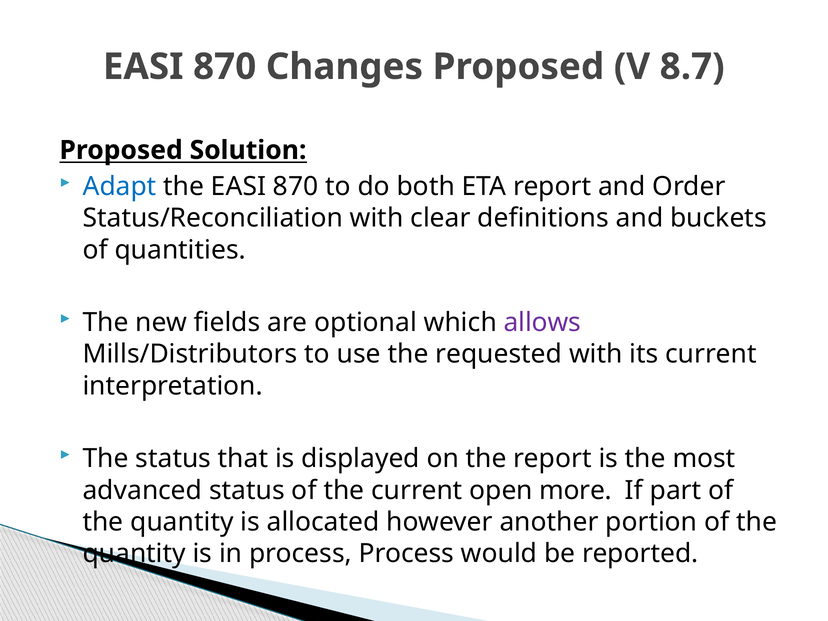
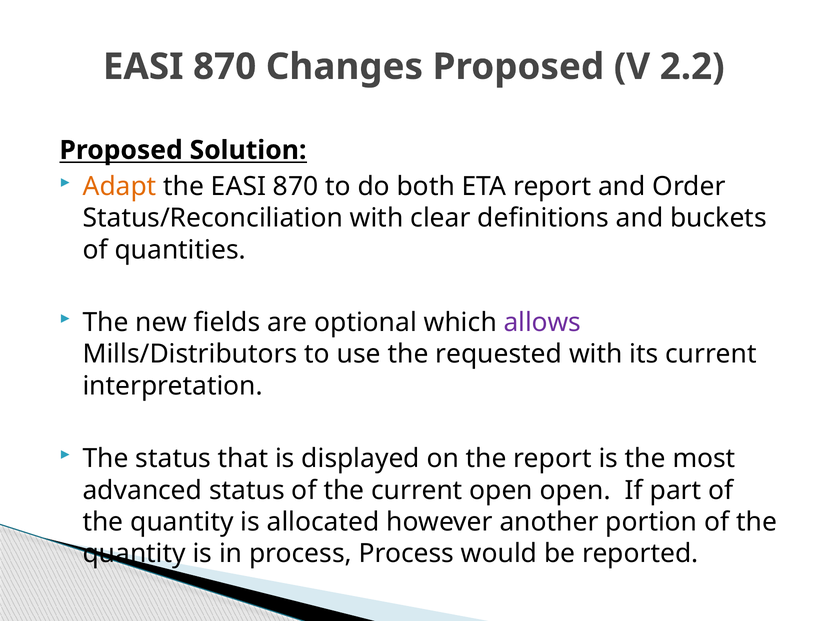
8.7: 8.7 -> 2.2
Adapt colour: blue -> orange
open more: more -> open
